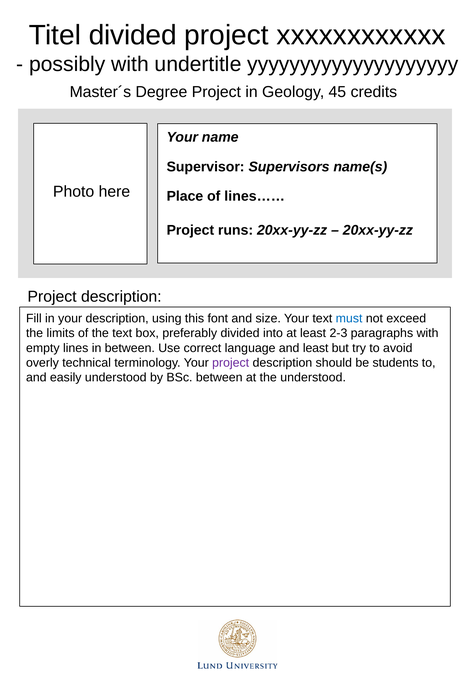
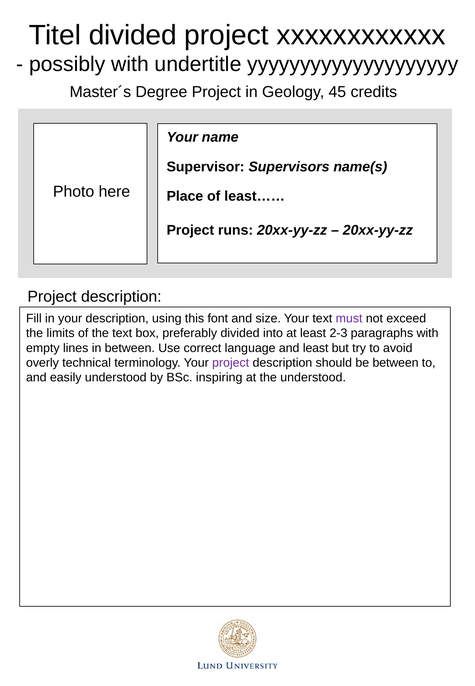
lines……: lines…… -> least……
must colour: blue -> purple
be students: students -> between
BSc between: between -> inspiring
